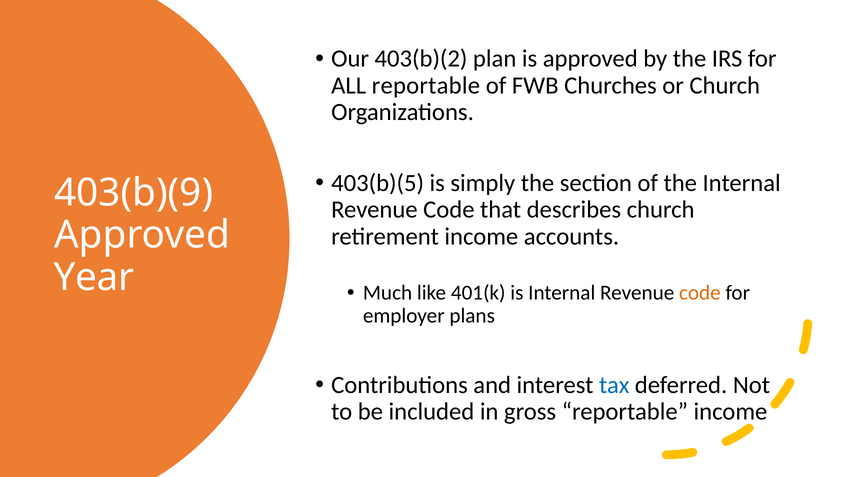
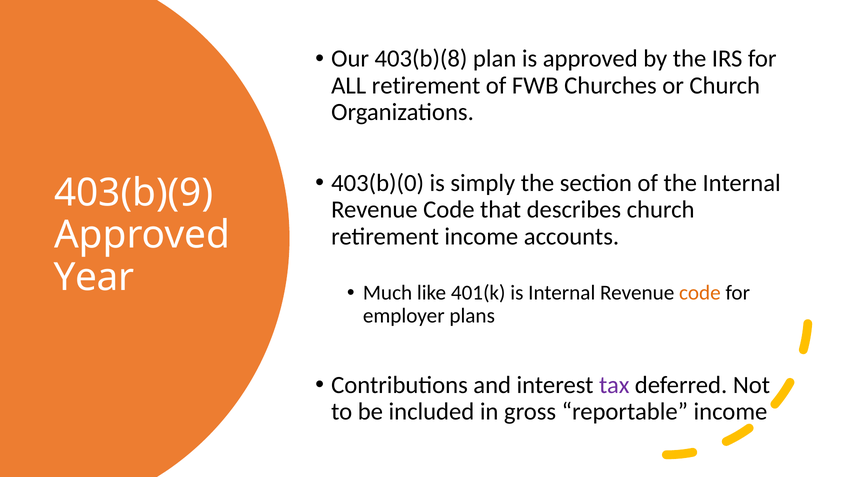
403(b)(2: 403(b)(2 -> 403(b)(8
ALL reportable: reportable -> retirement
403(b)(5: 403(b)(5 -> 403(b)(0
tax colour: blue -> purple
